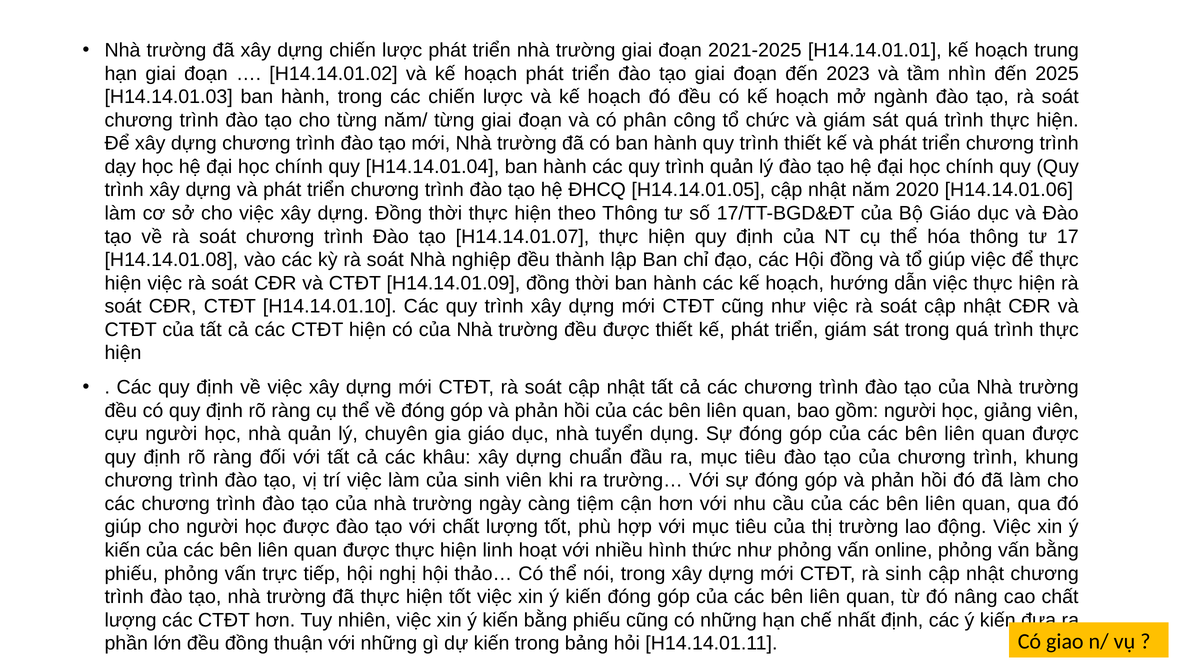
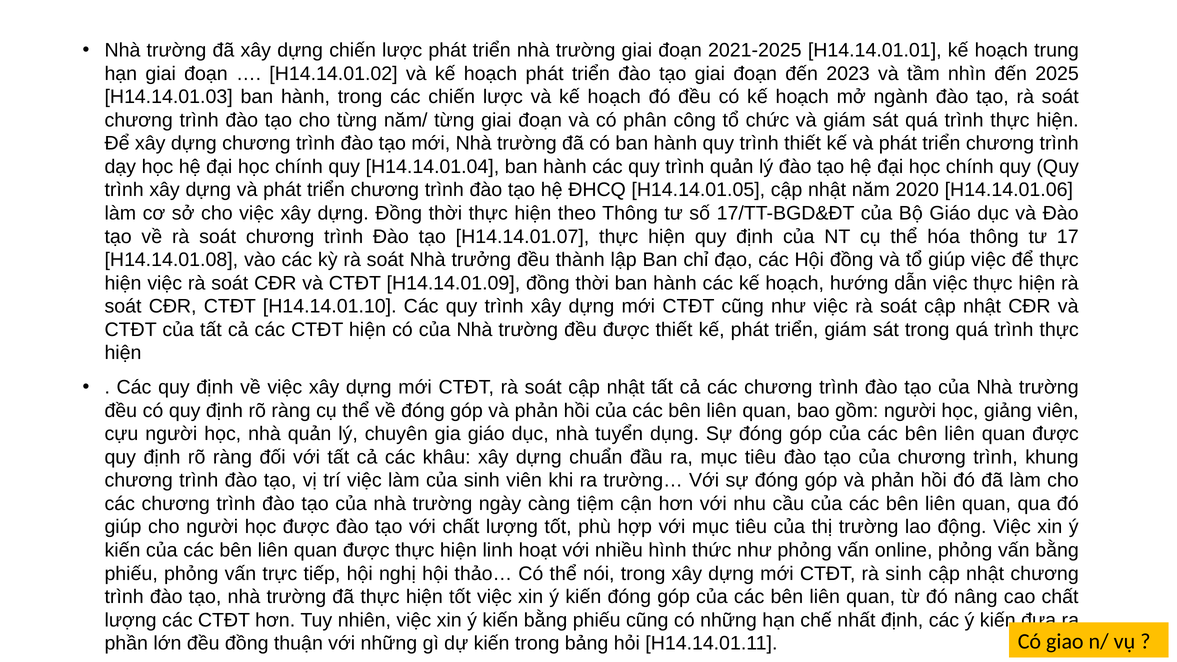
nghiệp: nghiệp -> trưởng
